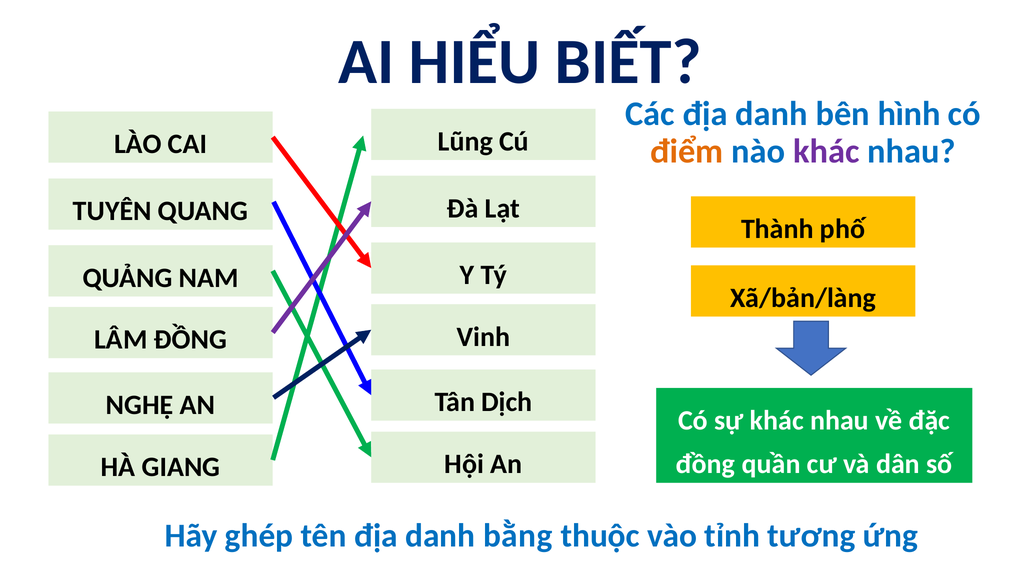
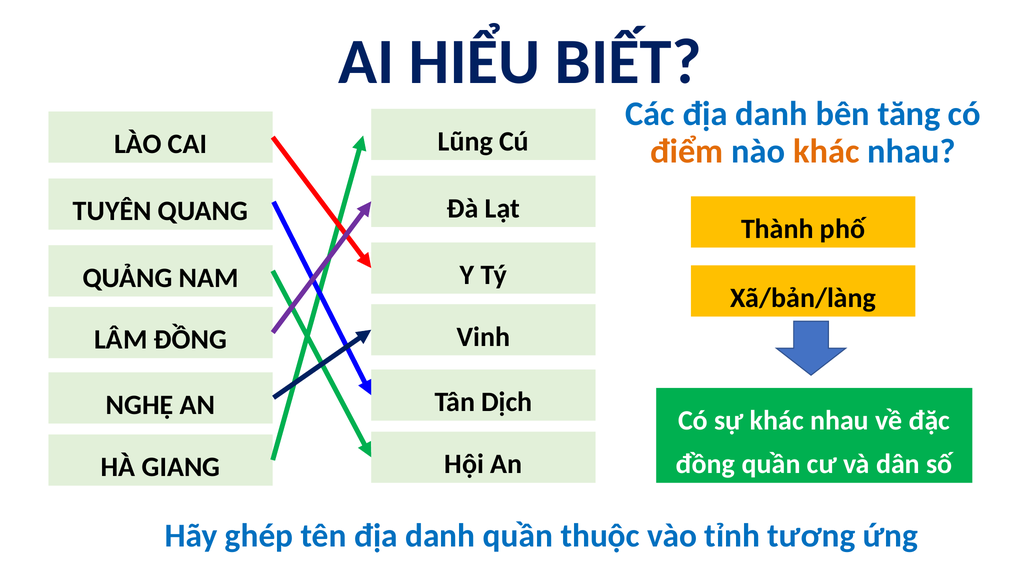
hình: hình -> tăng
khác at (826, 151) colour: purple -> orange
danh bằng: bằng -> quần
